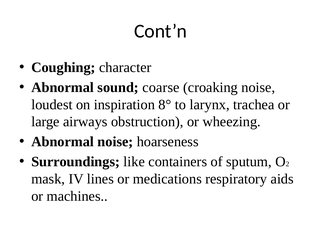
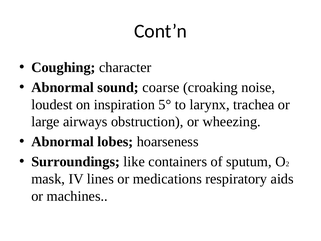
8°: 8° -> 5°
Abnormal noise: noise -> lobes
